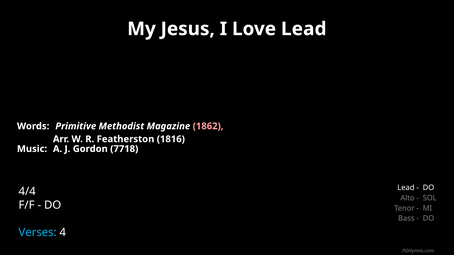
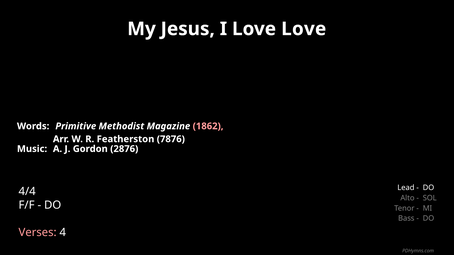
Love Lead: Lead -> Love
1816: 1816 -> 7876
7718: 7718 -> 2876
Verses colour: light blue -> pink
